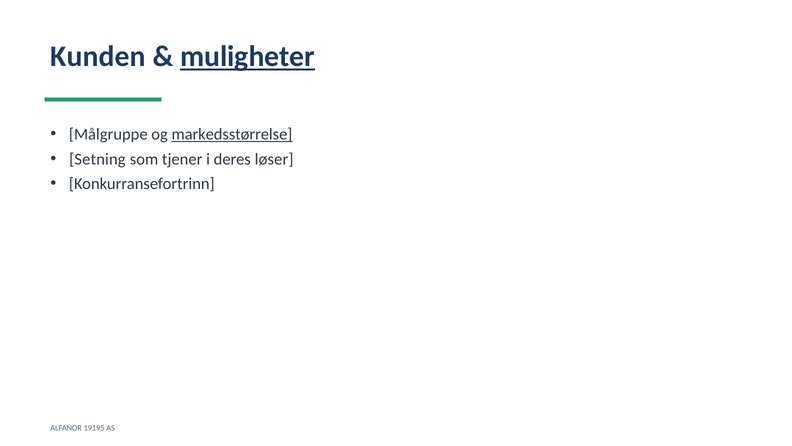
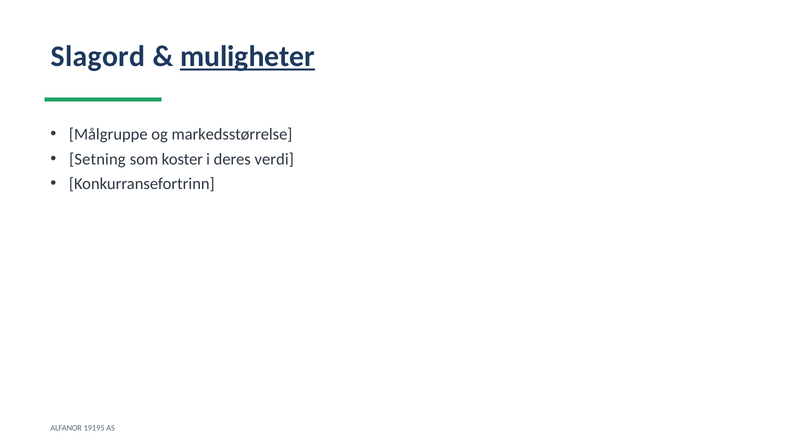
Kunden: Kunden -> Slagord
markedsstørrelse underline: present -> none
tjener: tjener -> koster
løser: løser -> verdi
